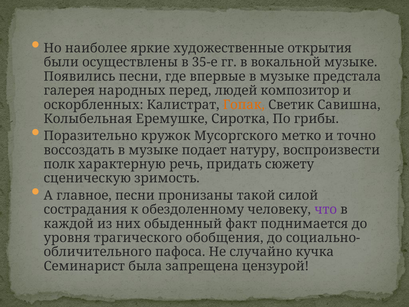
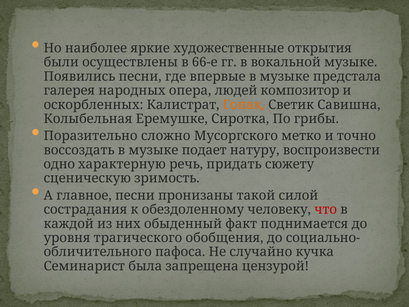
35-е: 35-е -> 66-е
перед: перед -> опера
кружок: кружок -> сложно
полк: полк -> одно
что colour: purple -> red
